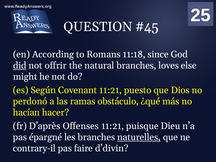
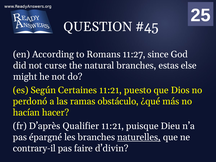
11:18: 11:18 -> 11:27
did underline: present -> none
offrir: offrir -> curse
loves: loves -> estas
Covenant: Covenant -> Certaines
Offenses: Offenses -> Qualifier
